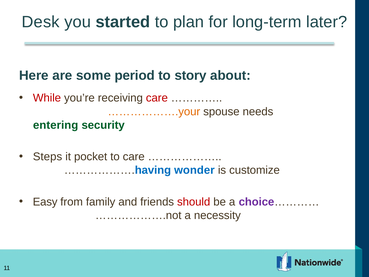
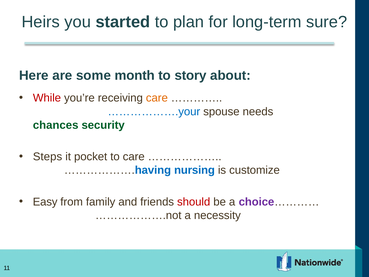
Desk: Desk -> Heirs
later: later -> sure
period: period -> month
care at (157, 98) colour: red -> orange
……………….your colour: orange -> blue
entering: entering -> chances
wonder: wonder -> nursing
